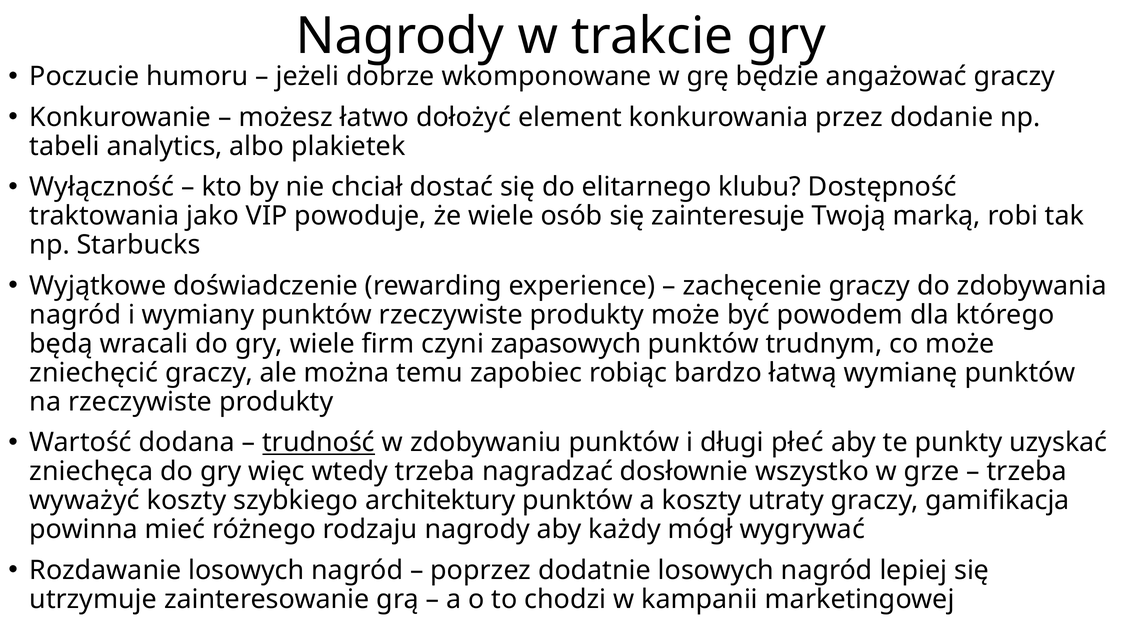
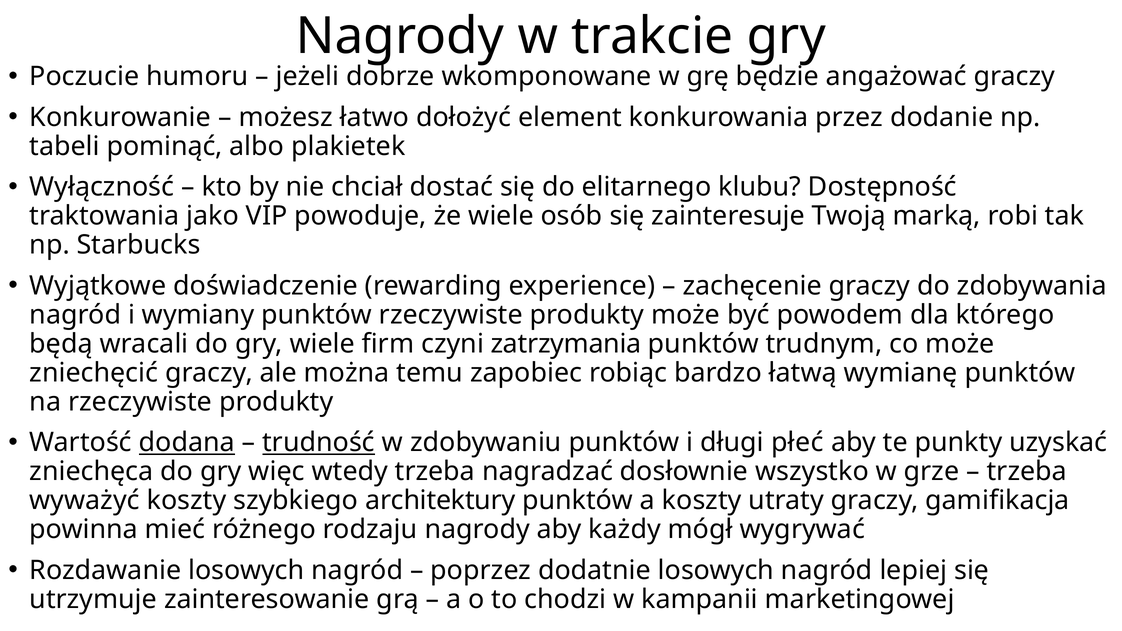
analytics: analytics -> pominąć
zapasowych: zapasowych -> zatrzymania
dodana underline: none -> present
